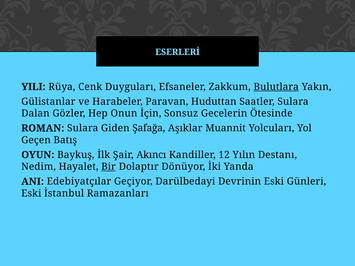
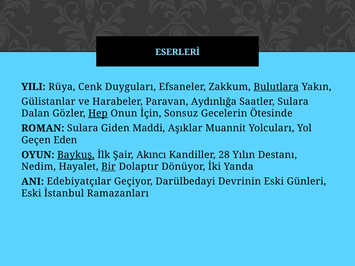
Huduttan: Huduttan -> Aydınlığa
Hep underline: none -> present
Şafağa: Şafağa -> Maddi
Batış: Batış -> Eden
Baykuş underline: none -> present
12: 12 -> 28
